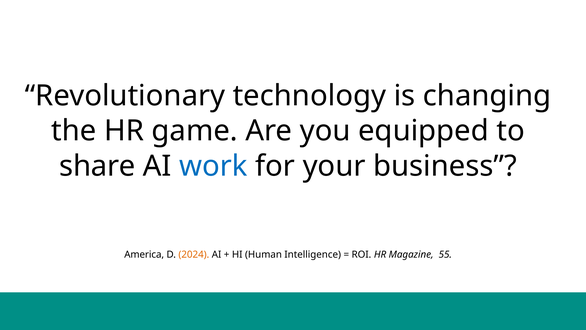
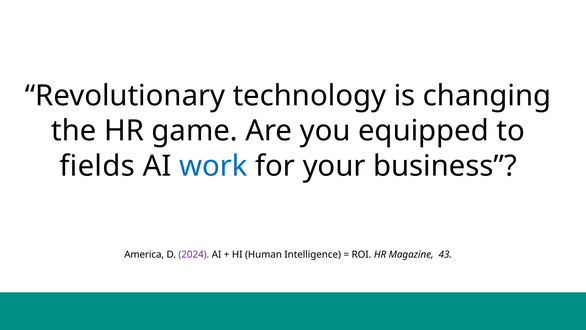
share: share -> fields
2024 colour: orange -> purple
55: 55 -> 43
